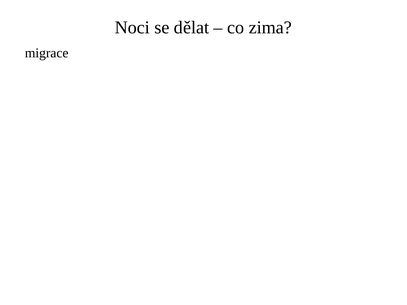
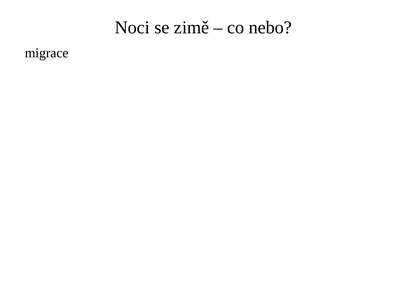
dělat: dělat -> zimě
zima: zima -> nebo
